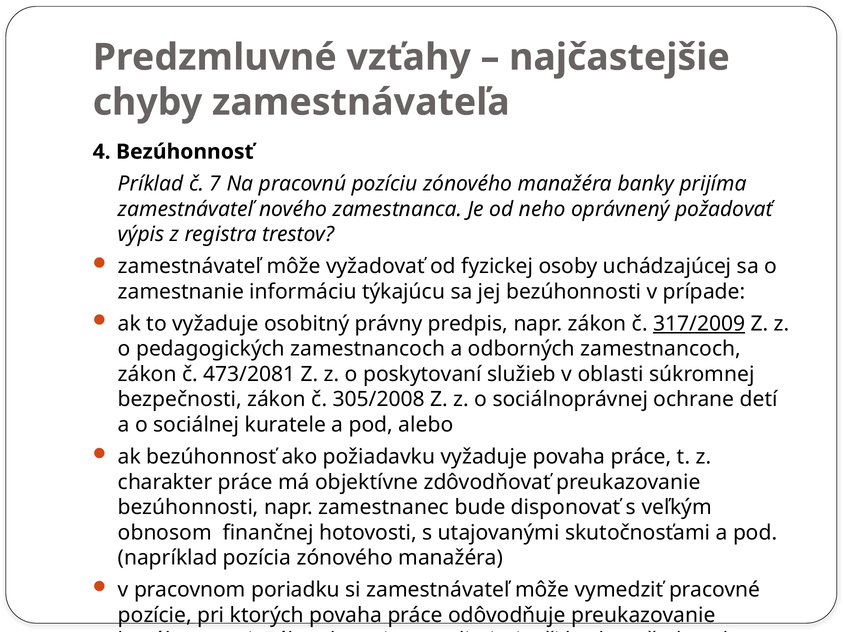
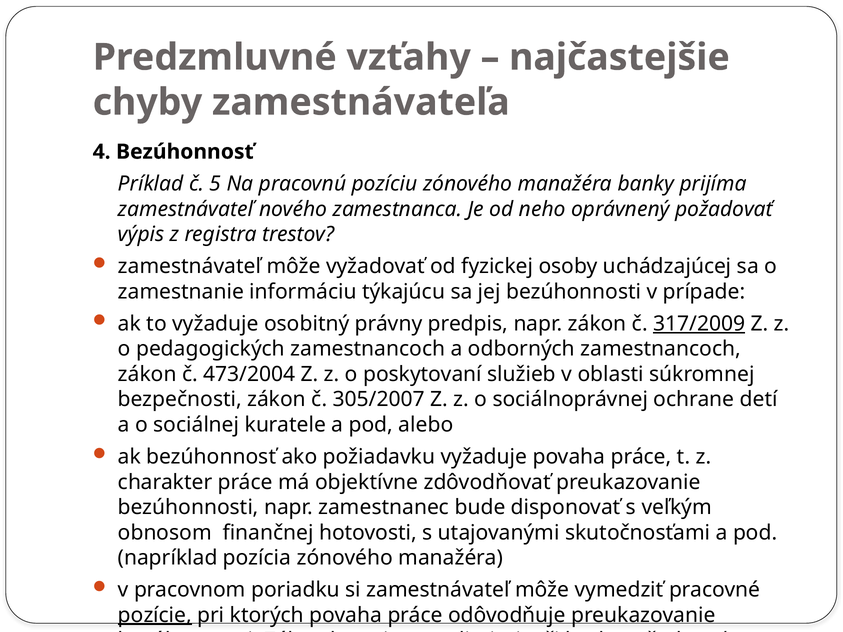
7: 7 -> 5
473/2081: 473/2081 -> 473/2004
305/2008: 305/2008 -> 305/2007
pozície underline: none -> present
